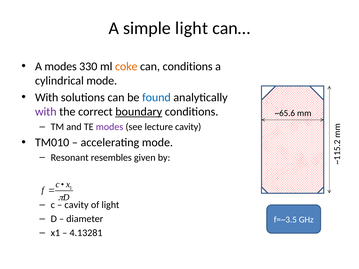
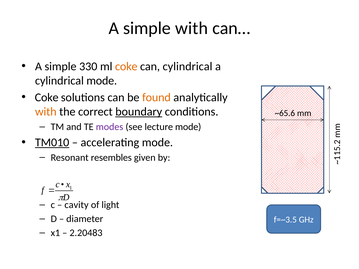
simple light: light -> with
modes at (61, 66): modes -> simple
can conditions: conditions -> cylindrical
With at (47, 98): With -> Coke
found colour: blue -> orange
with at (46, 112) colour: purple -> orange
lecture cavity: cavity -> mode
TM010 underline: none -> present
4.13281: 4.13281 -> 2.20483
